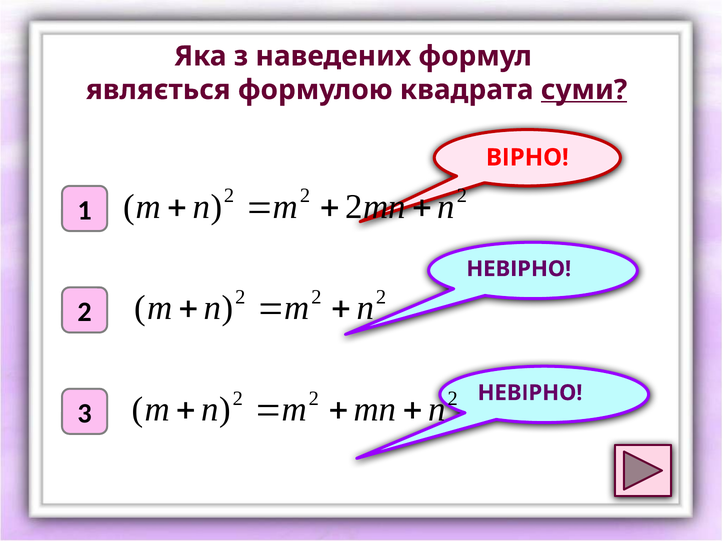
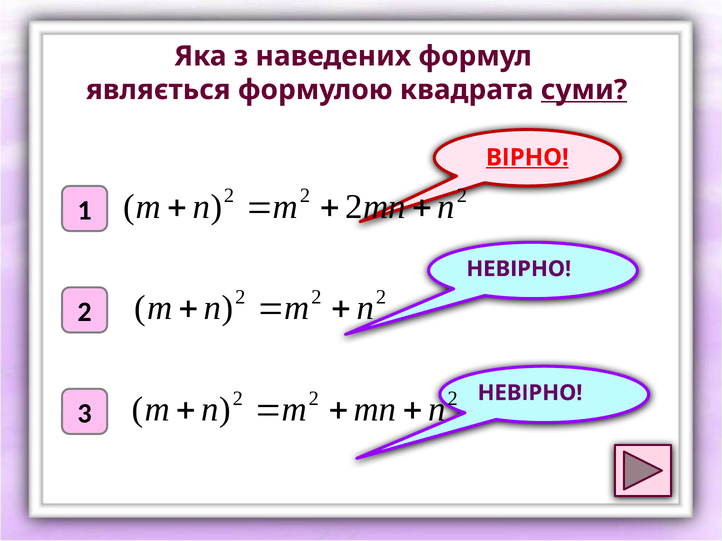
ВІРНО underline: none -> present
